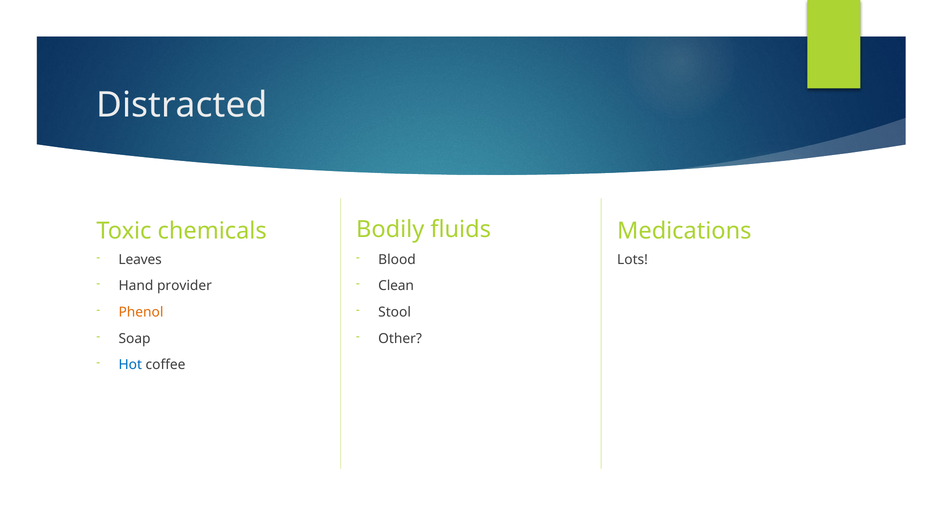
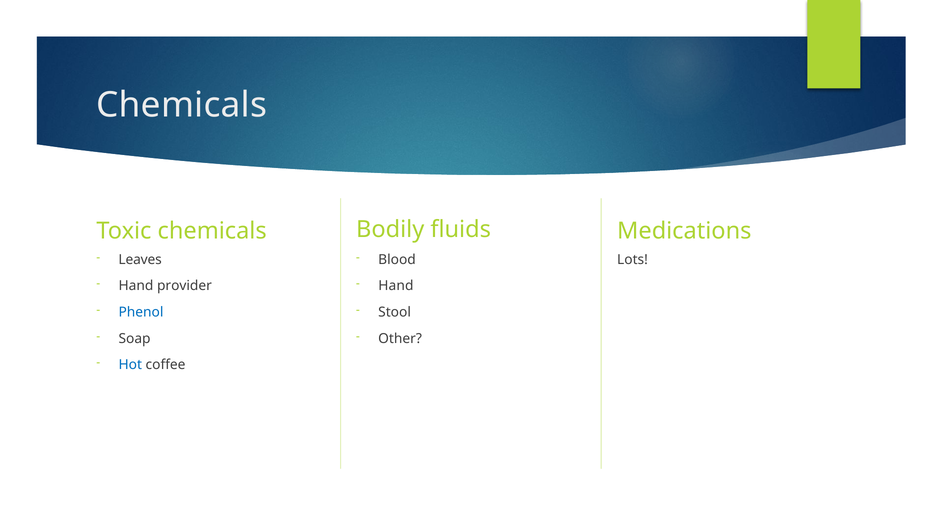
Distracted at (182, 105): Distracted -> Chemicals
Clean at (396, 286): Clean -> Hand
Phenol colour: orange -> blue
